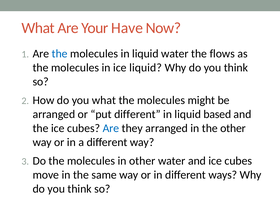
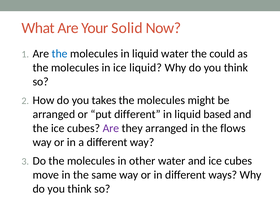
Have: Have -> Solid
flows: flows -> could
you what: what -> takes
Are at (111, 128) colour: blue -> purple
the other: other -> flows
